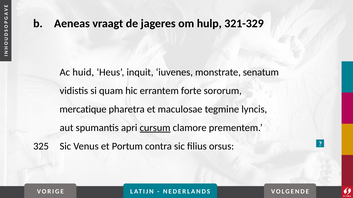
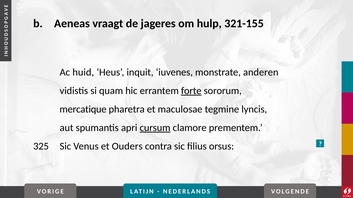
321-329: 321-329 -> 321-155
senatum: senatum -> anderen
forte underline: none -> present
Portum: Portum -> Ouders
